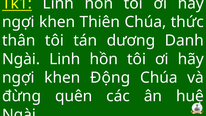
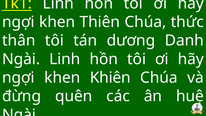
Động: Động -> Khiên
